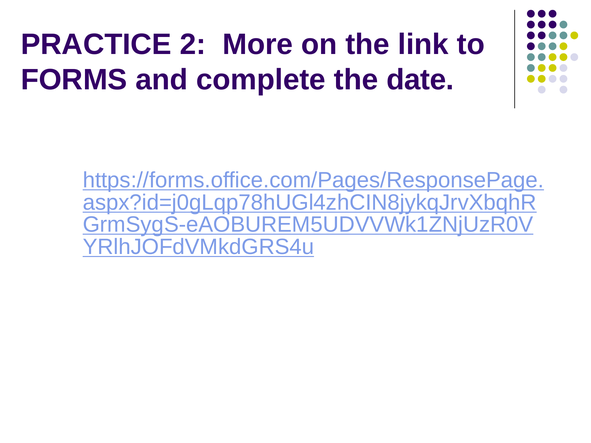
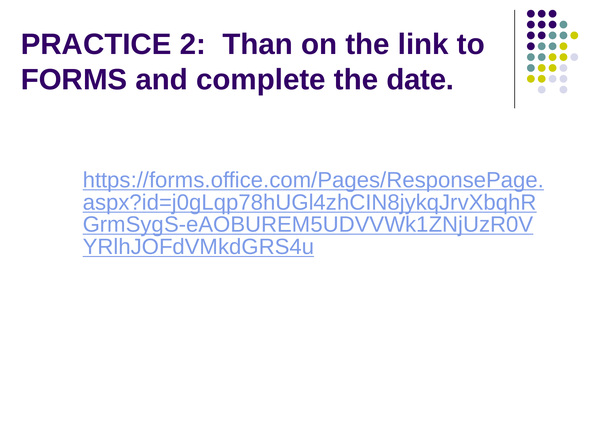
More: More -> Than
